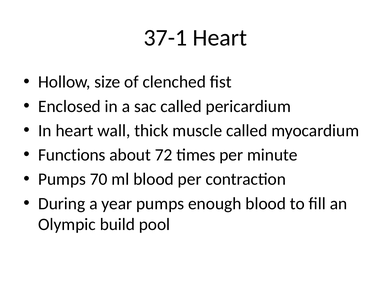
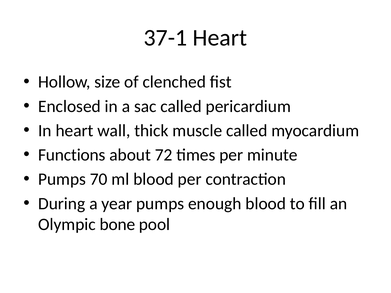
build: build -> bone
